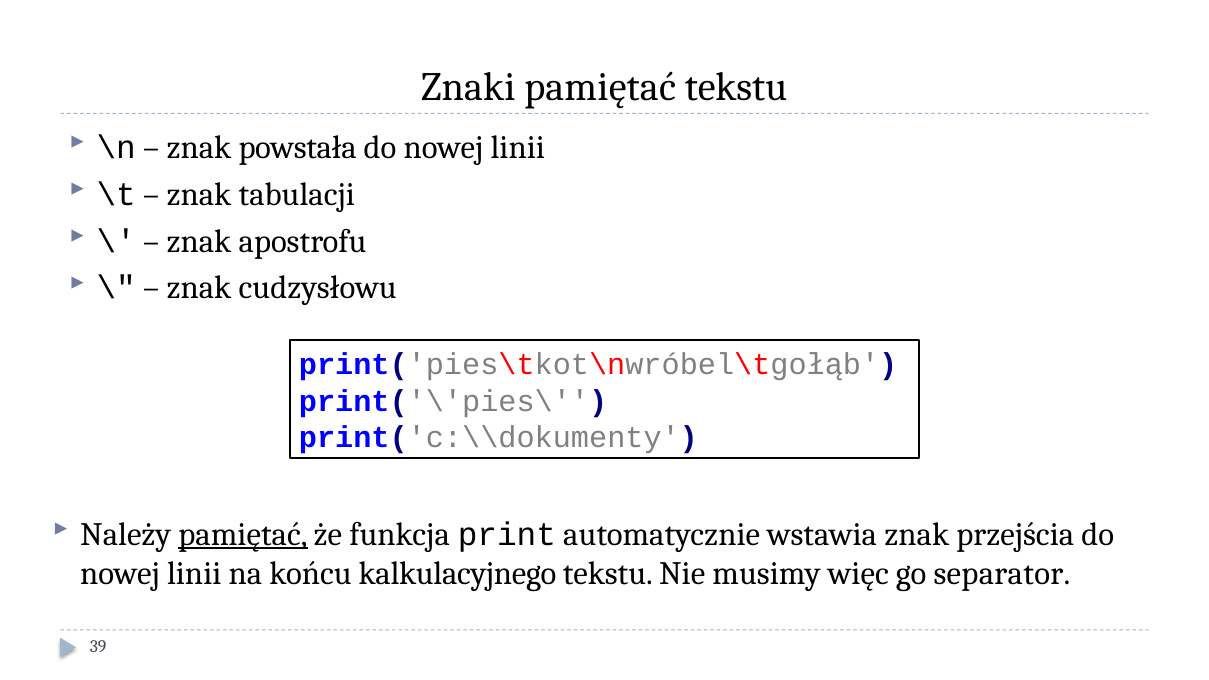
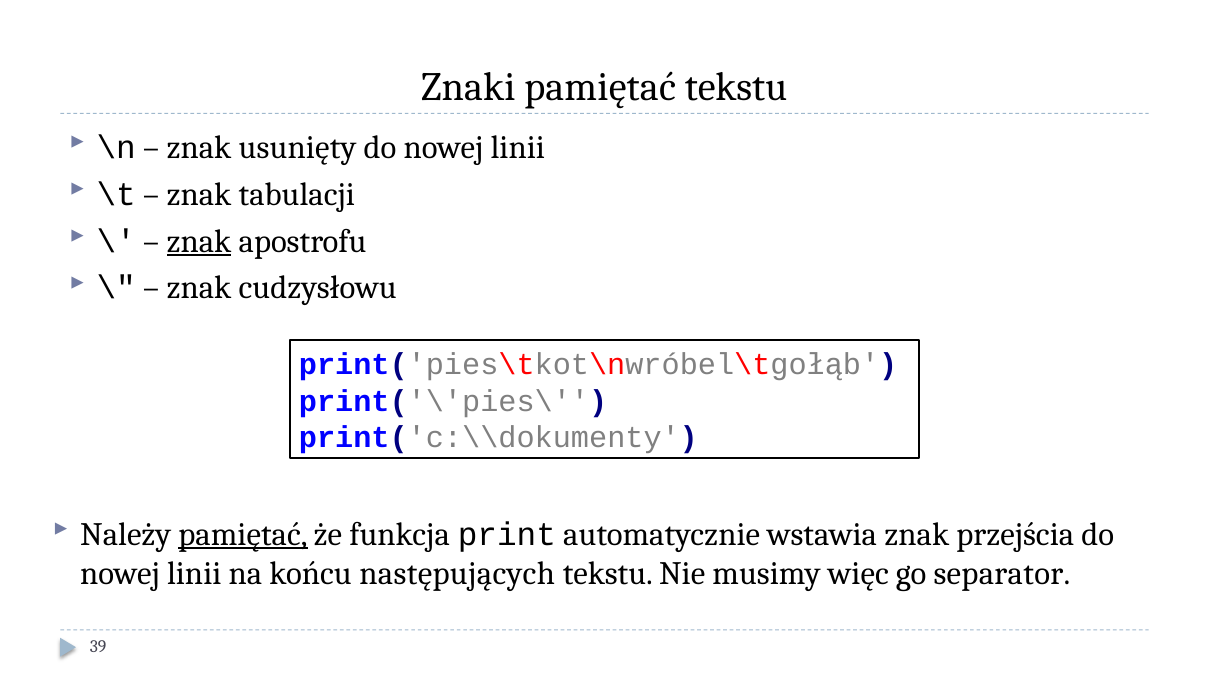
powstała: powstała -> usunięty
znak at (199, 241) underline: none -> present
kalkulacyjnego: kalkulacyjnego -> następujących
